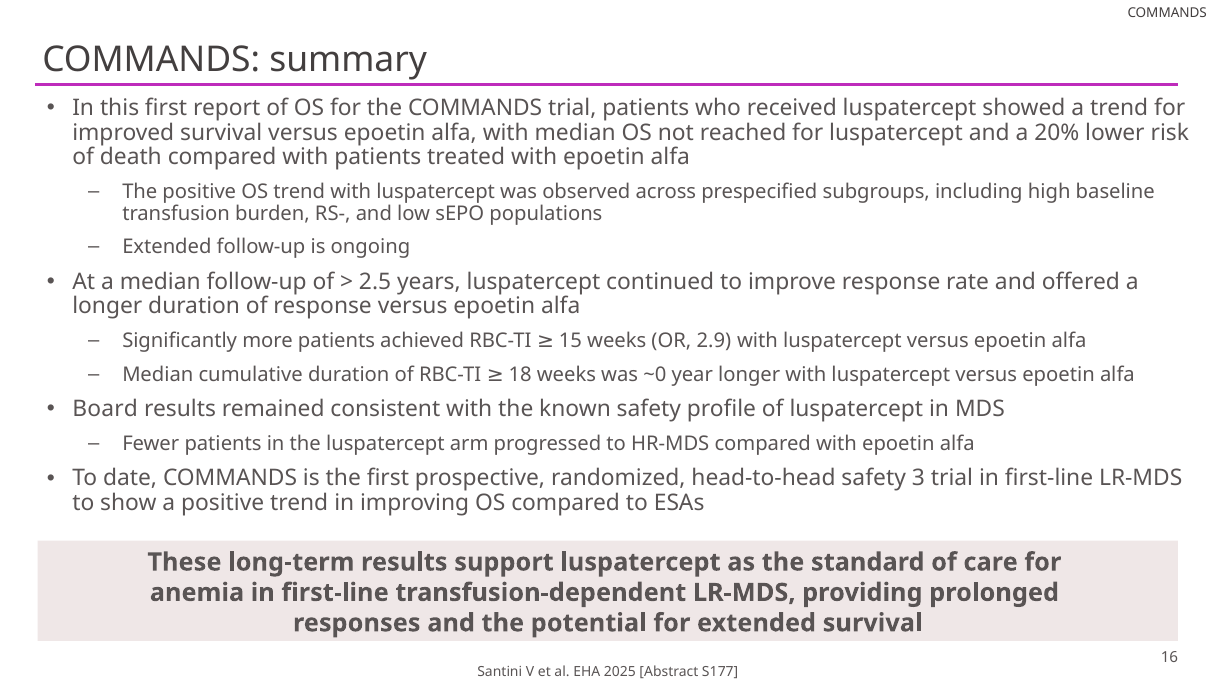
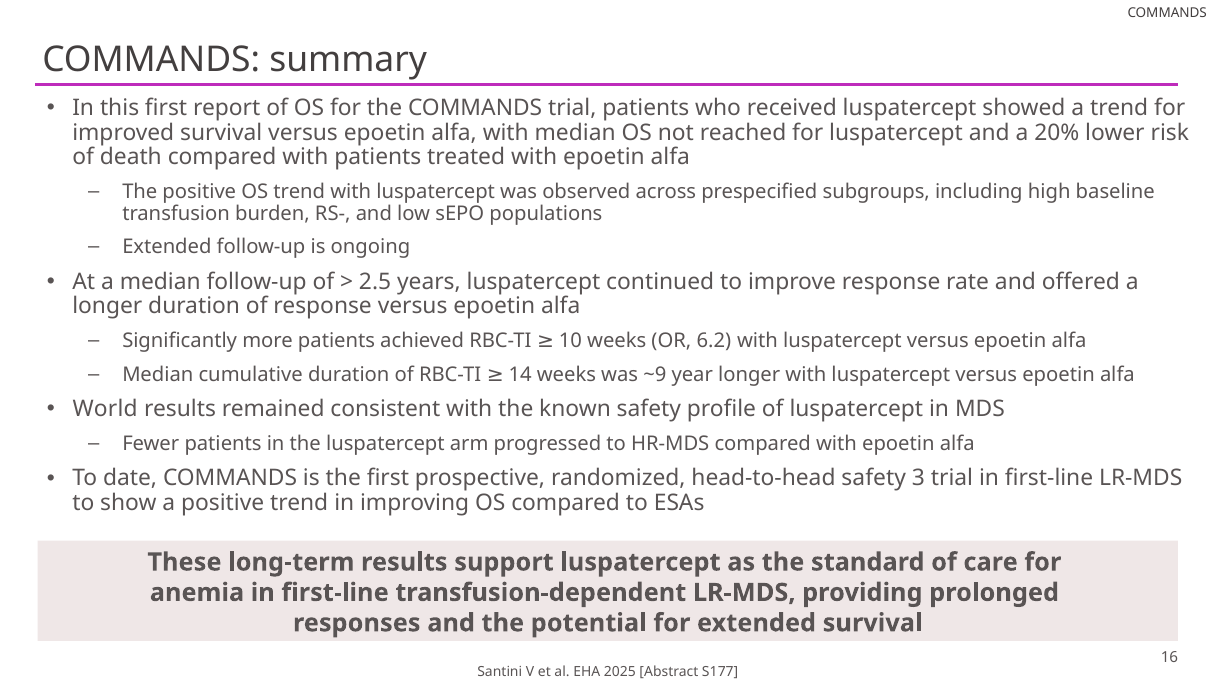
15: 15 -> 10
2.9: 2.9 -> 6.2
18: 18 -> 14
~0: ~0 -> ~9
Board: Board -> World
